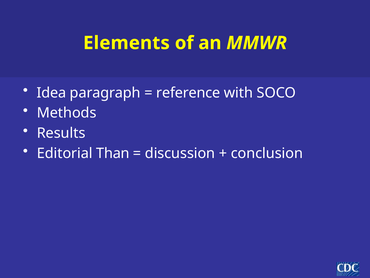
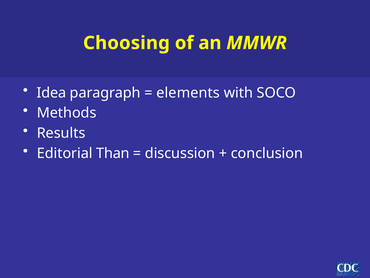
Elements: Elements -> Choosing
reference: reference -> elements
